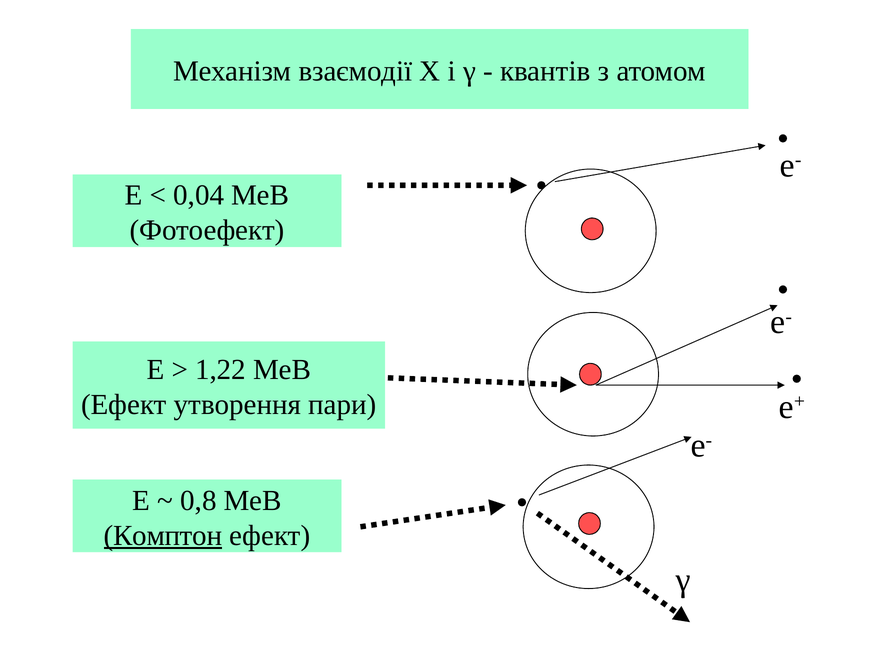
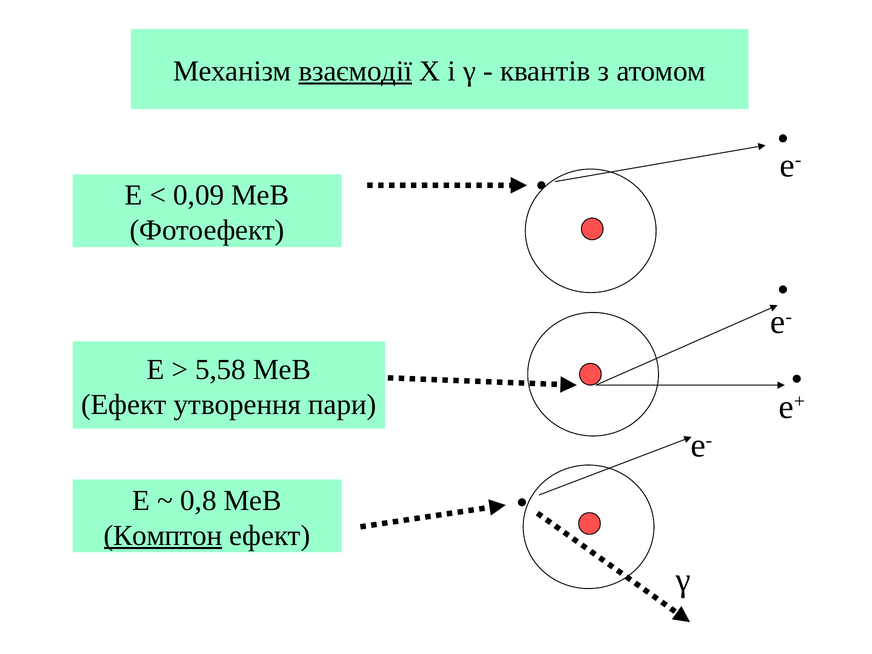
взаємодії underline: none -> present
0,04: 0,04 -> 0,09
1,22: 1,22 -> 5,58
